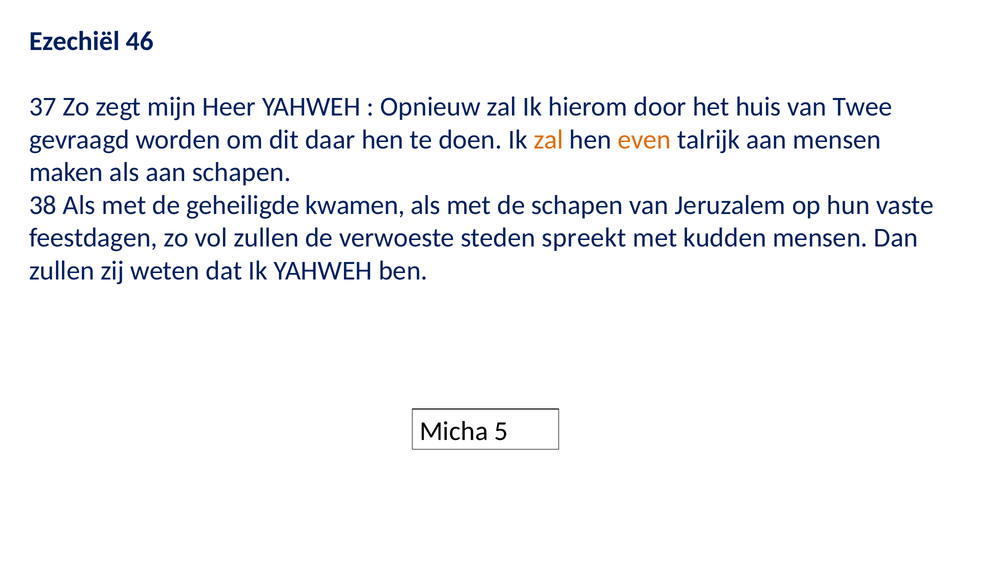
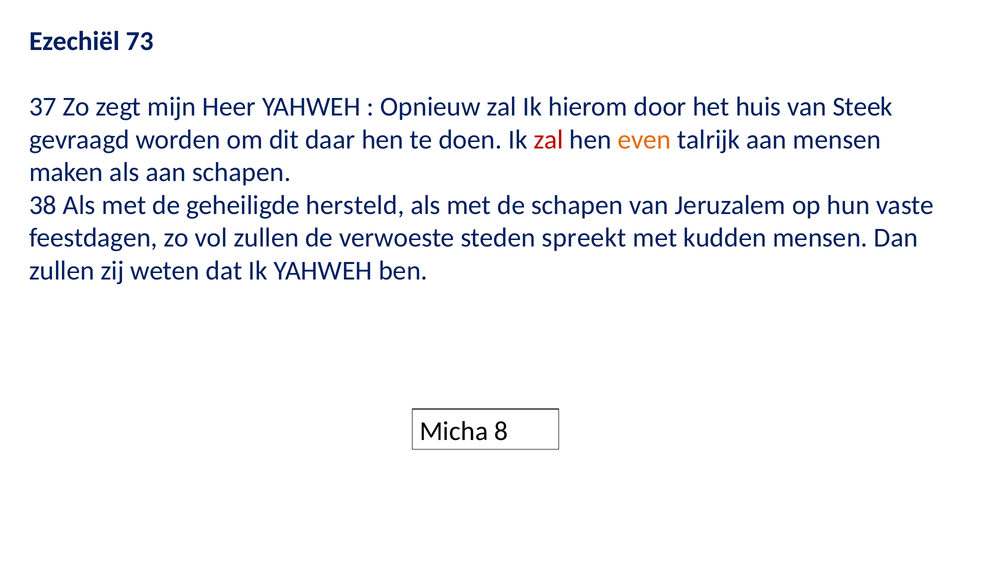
46: 46 -> 73
Twee: Twee -> Steek
zal at (548, 140) colour: orange -> red
kwamen: kwamen -> hersteld
5: 5 -> 8
